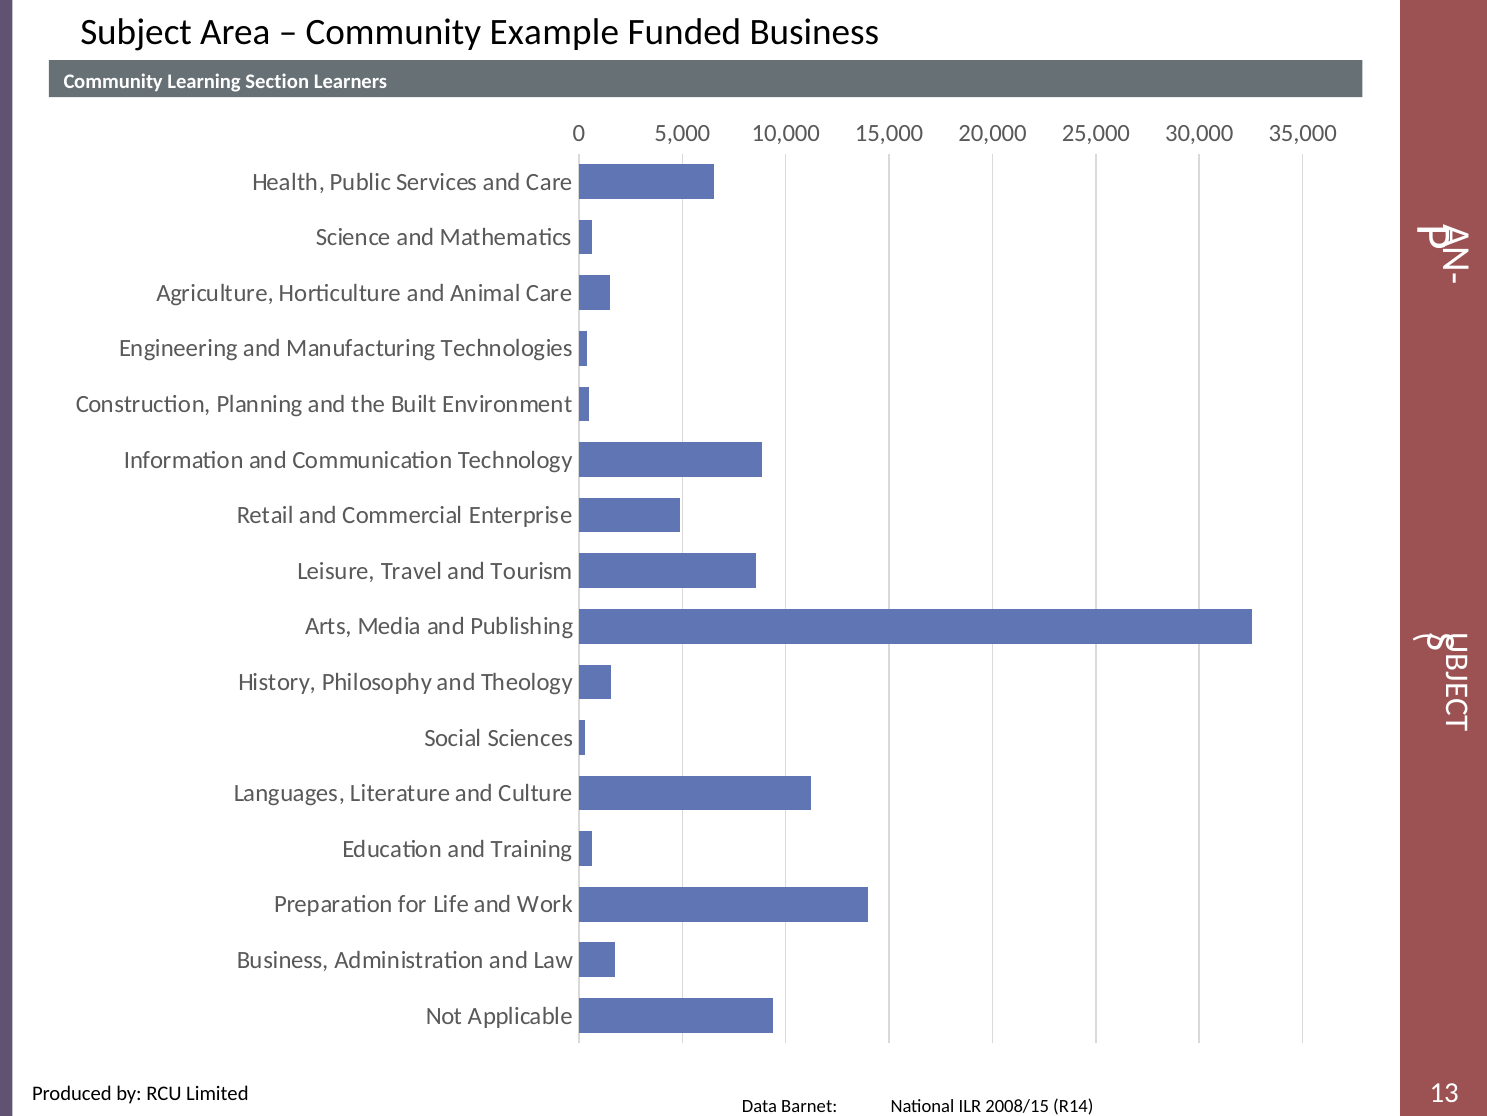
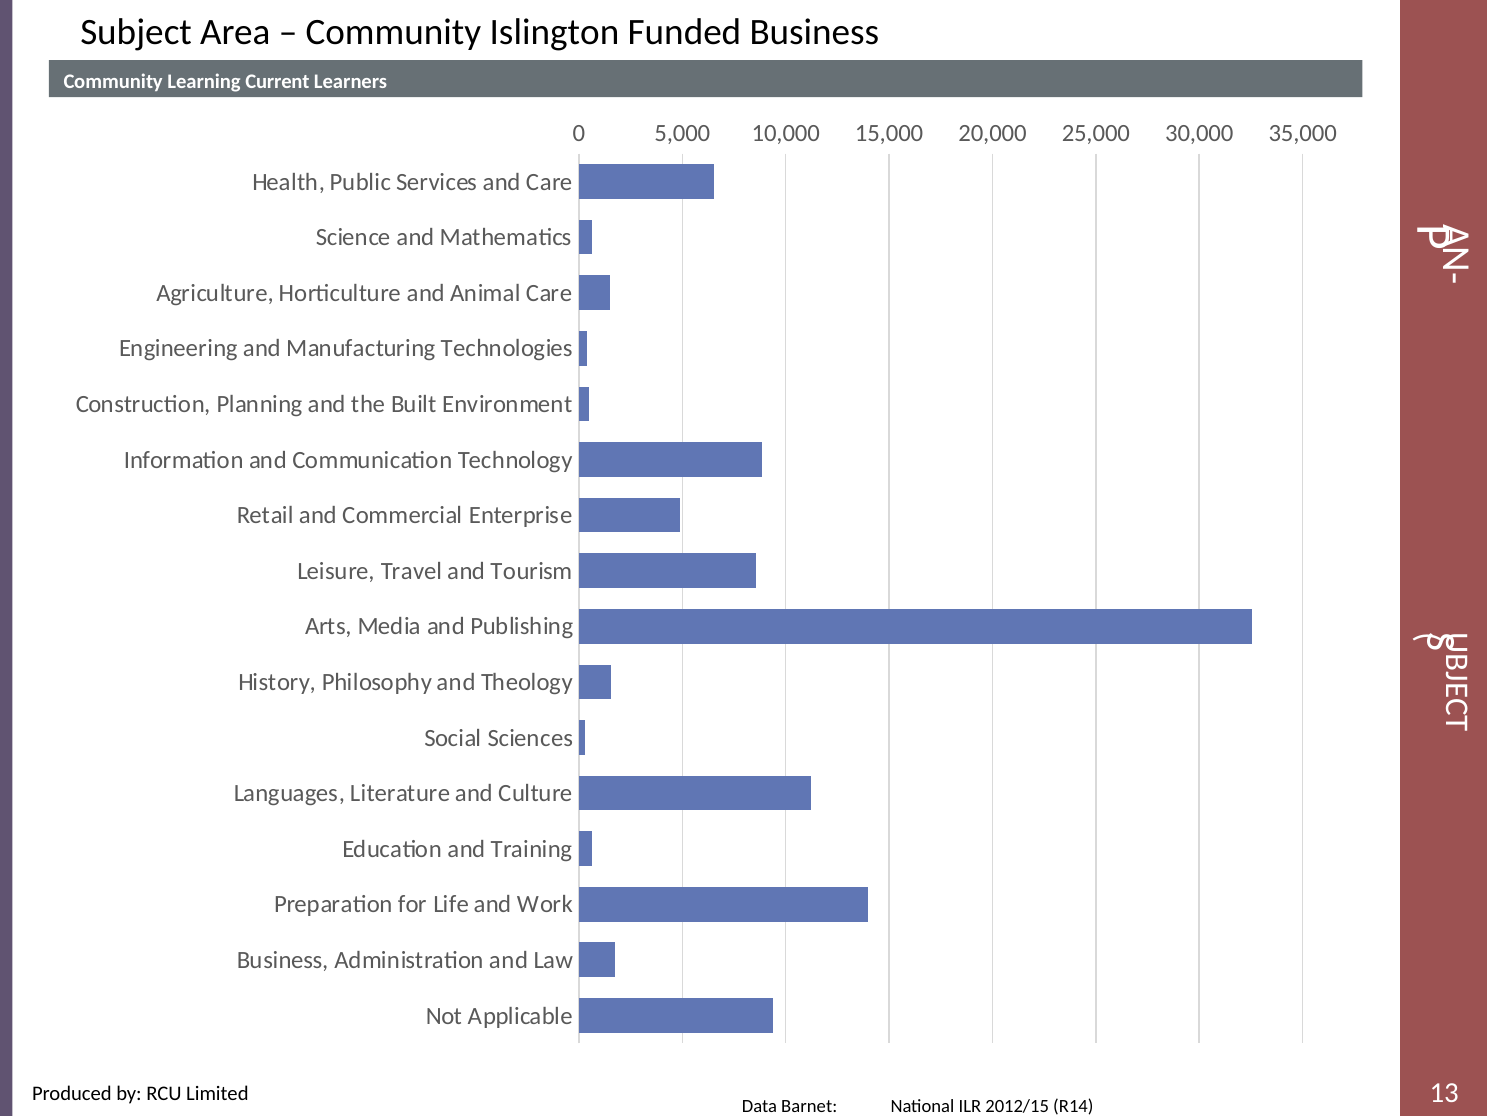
Example: Example -> Islington
Section: Section -> Current
2008/15: 2008/15 -> 2012/15
